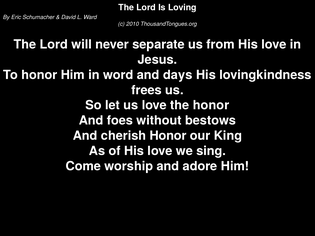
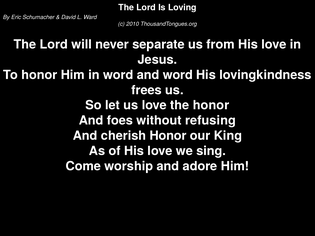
and days: days -> word
bestows: bestows -> refusing
